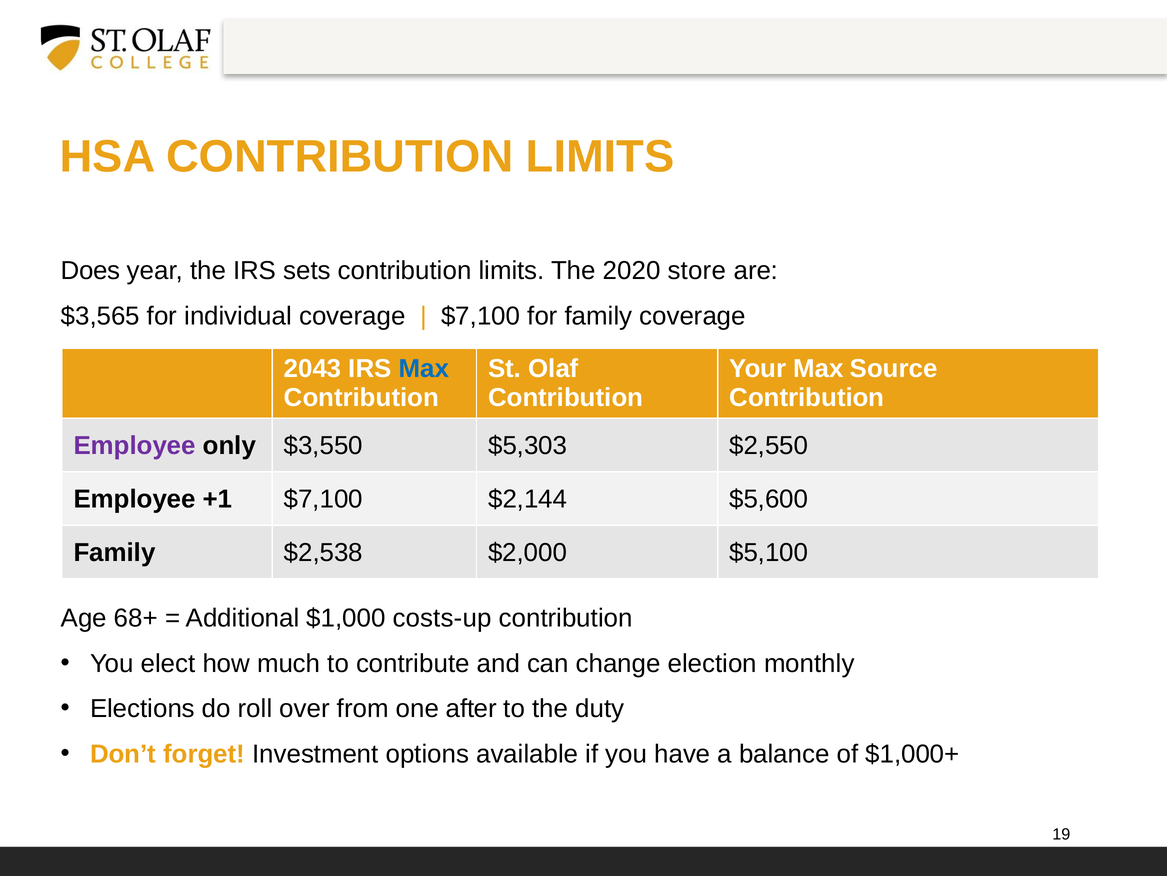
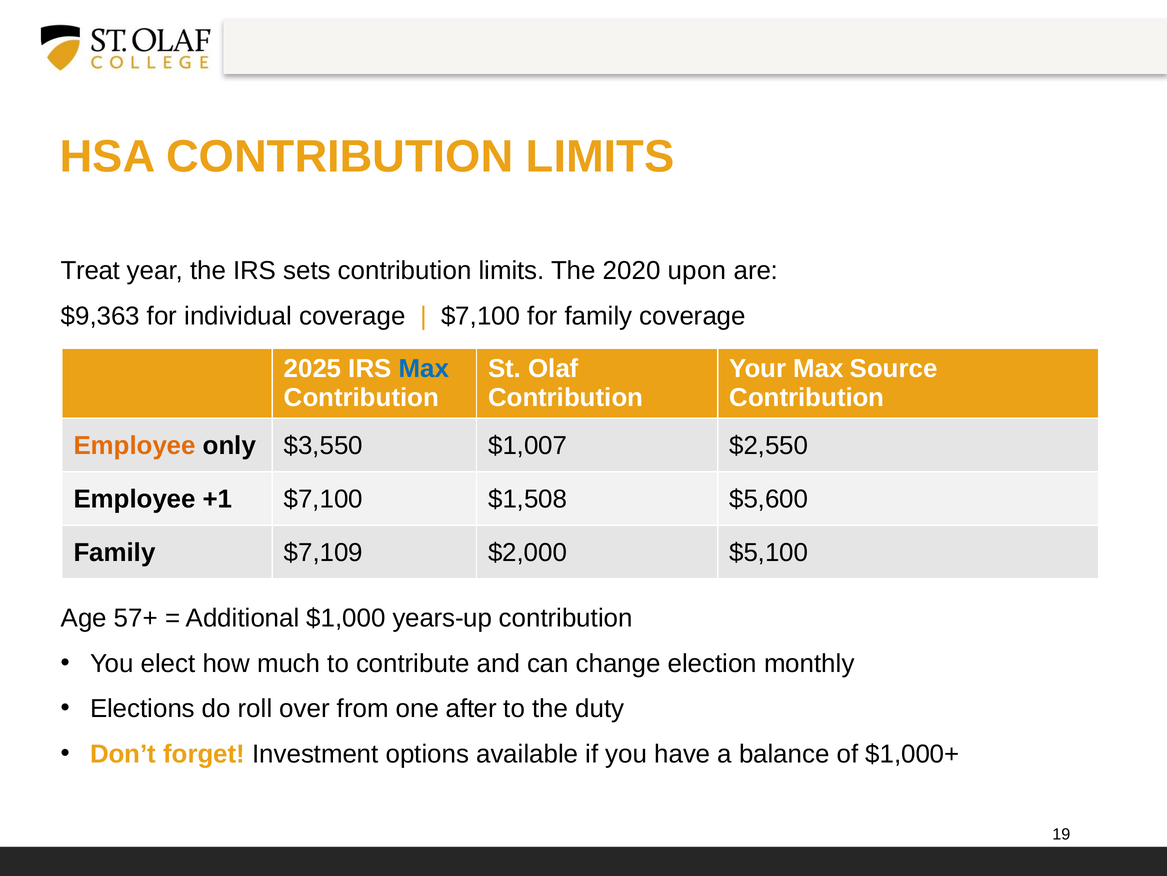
Does: Does -> Treat
store: store -> upon
$3,565: $3,565 -> $9,363
2043: 2043 -> 2025
Employee at (135, 445) colour: purple -> orange
$5,303: $5,303 -> $1,007
$2,144: $2,144 -> $1,508
$2,538: $2,538 -> $7,109
68+: 68+ -> 57+
costs-up: costs-up -> years-up
